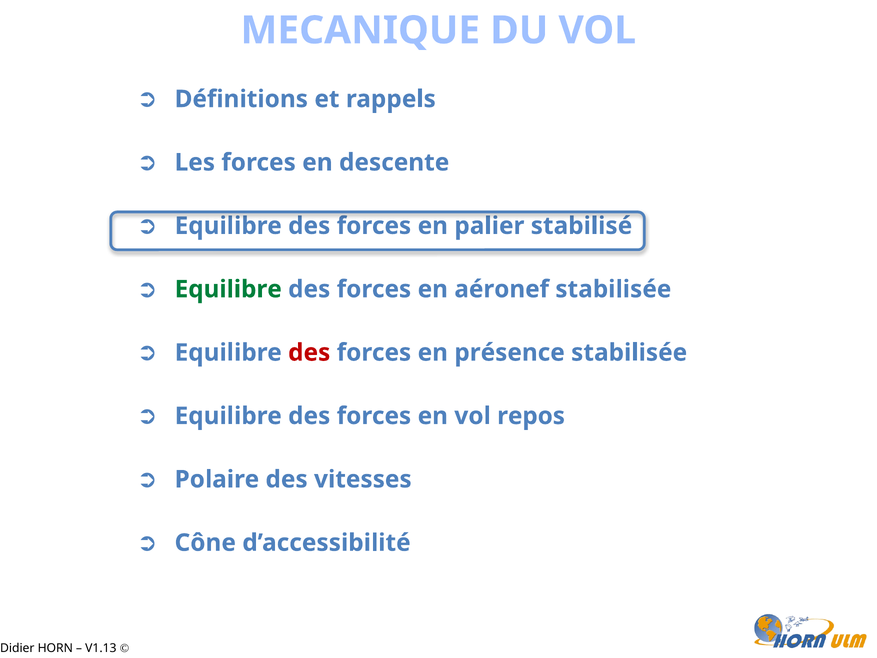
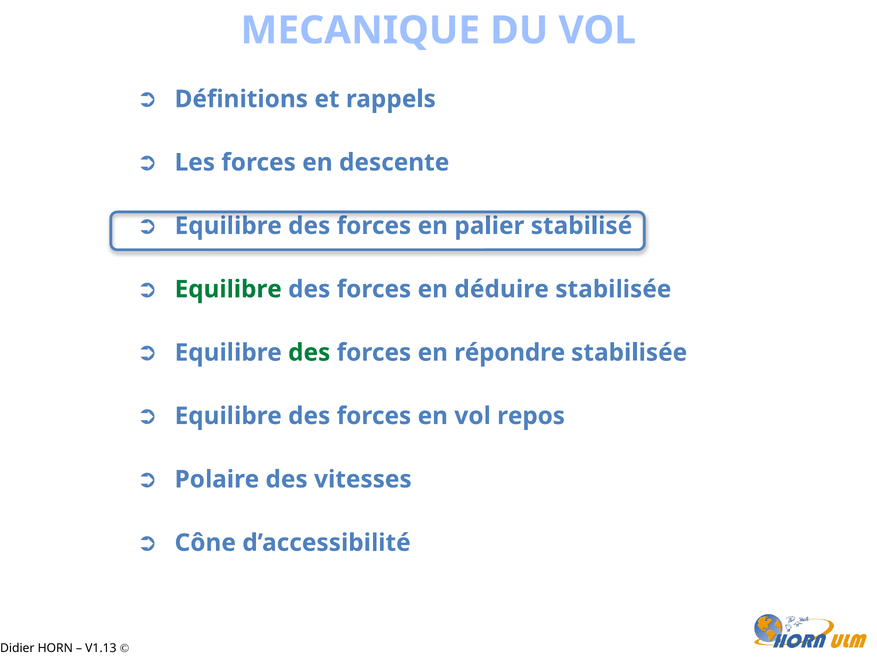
aéronef: aéronef -> déduire
des at (309, 352) colour: red -> green
présence: présence -> répondre
